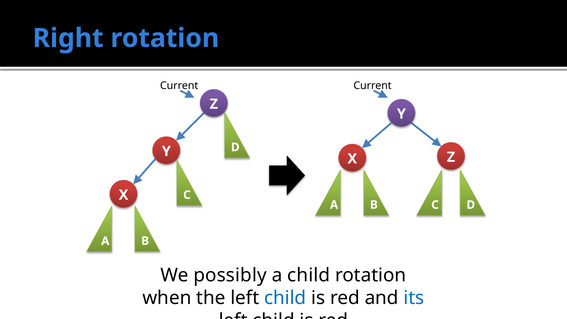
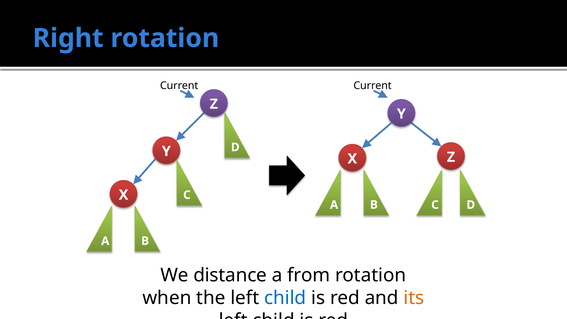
possibly: possibly -> distance
a child: child -> from
its colour: blue -> orange
